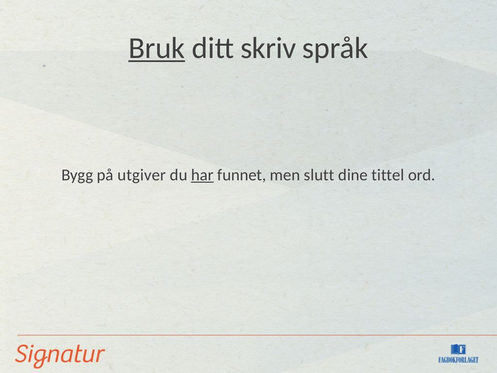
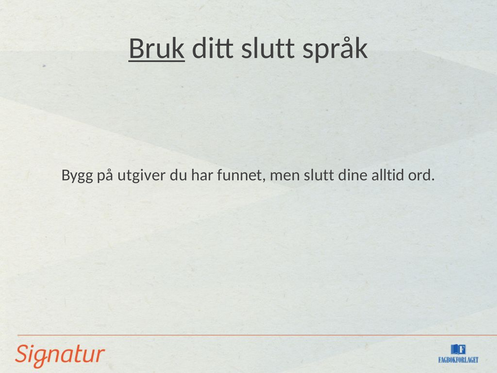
ditt skriv: skriv -> slutt
har underline: present -> none
tittel: tittel -> alltid
